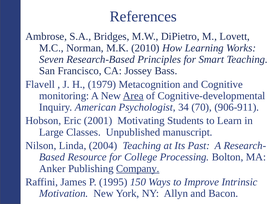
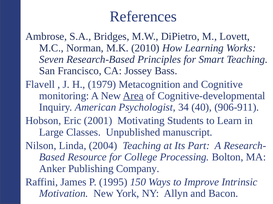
70: 70 -> 40
Past: Past -> Part
Company underline: present -> none
